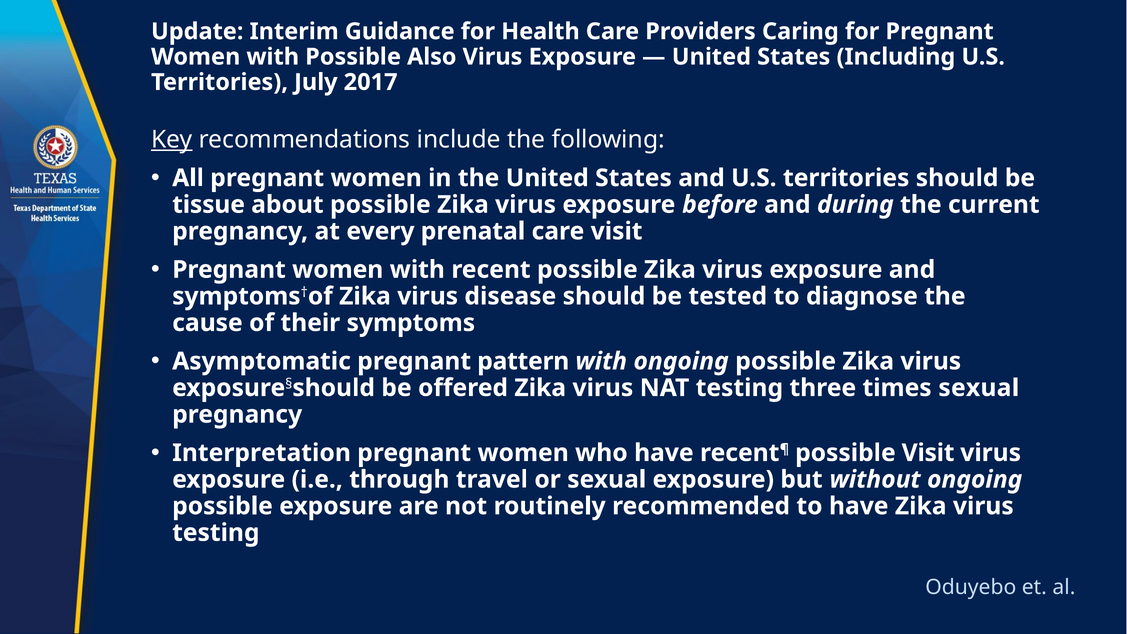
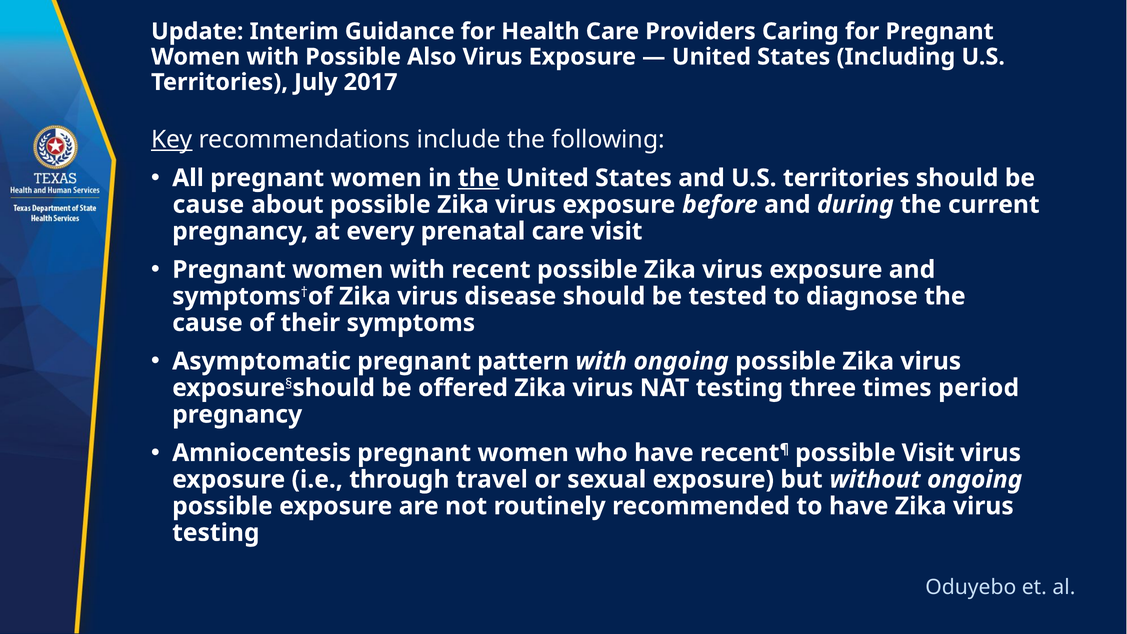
the at (479, 178) underline: none -> present
tissue at (209, 205): tissue -> cause
times sexual: sexual -> period
Interpretation: Interpretation -> Amniocentesis
